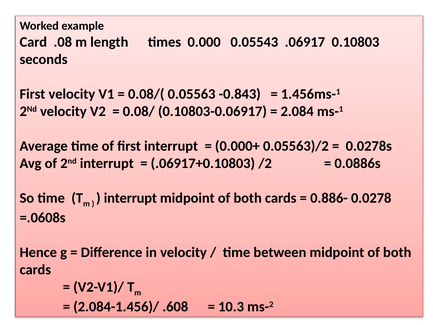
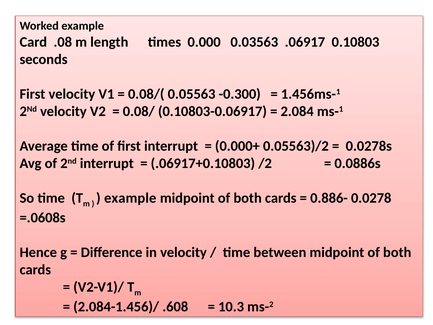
0.05543: 0.05543 -> 0.03563
-0.843: -0.843 -> -0.300
interrupt at (130, 198): interrupt -> example
